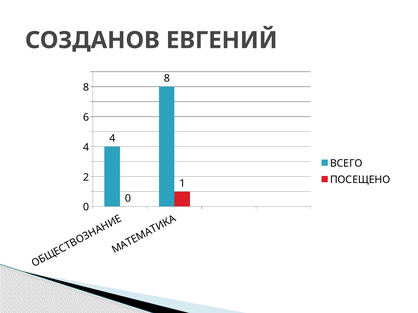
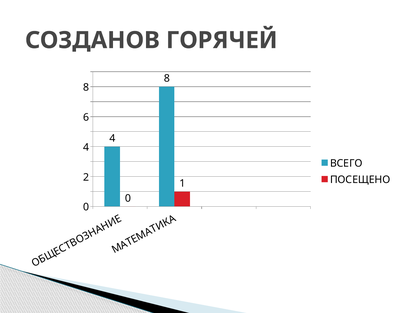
ЕВГЕНИЙ: ЕВГЕНИЙ -> ГОРЯЧЕЙ
